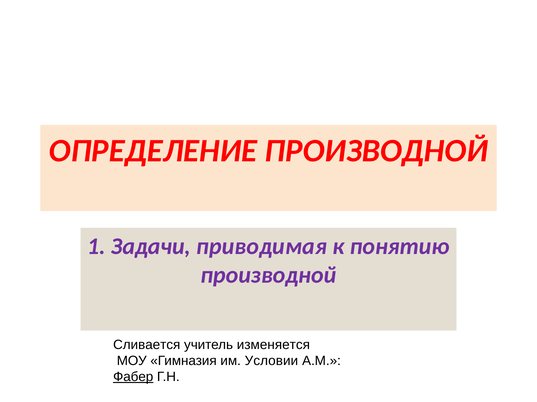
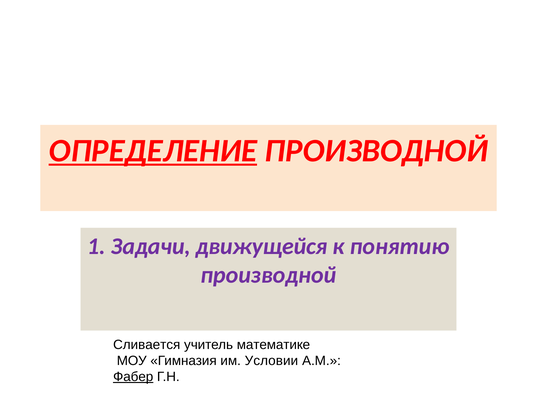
ОПРЕДЕЛЕНИЕ underline: none -> present
приводимая: приводимая -> движущейся
изменяется: изменяется -> математике
